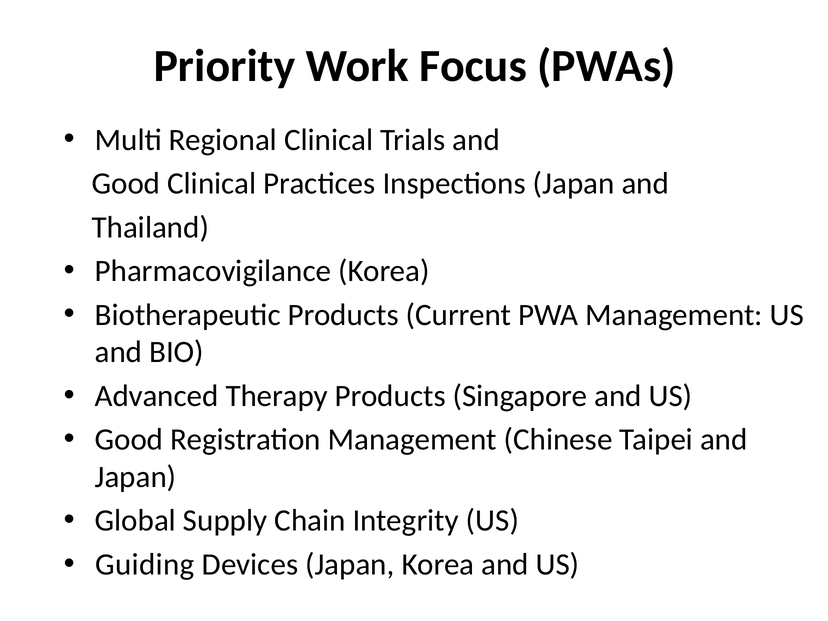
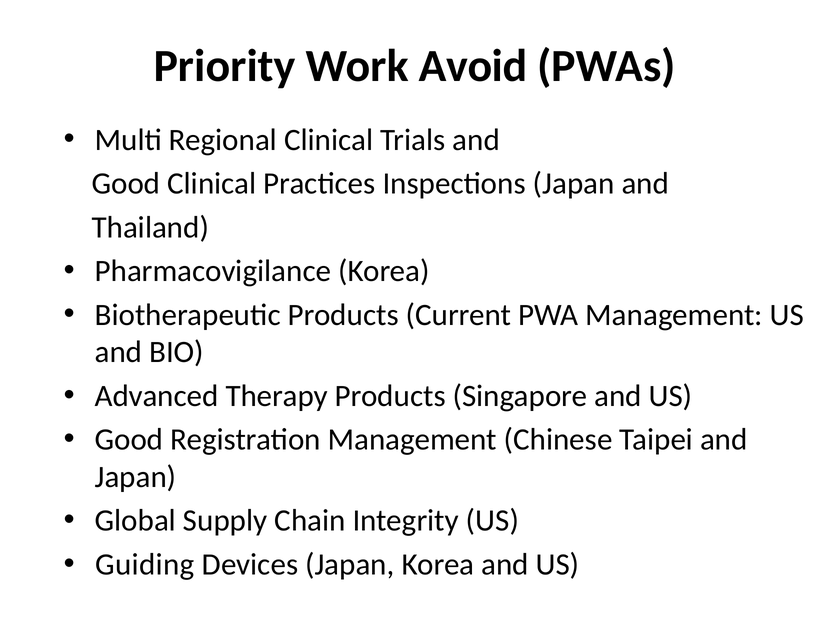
Focus: Focus -> Avoid
